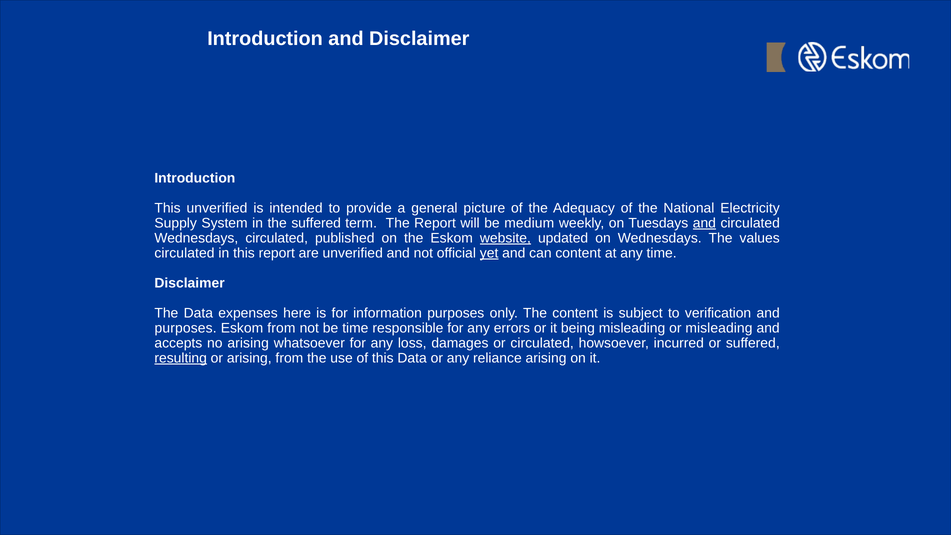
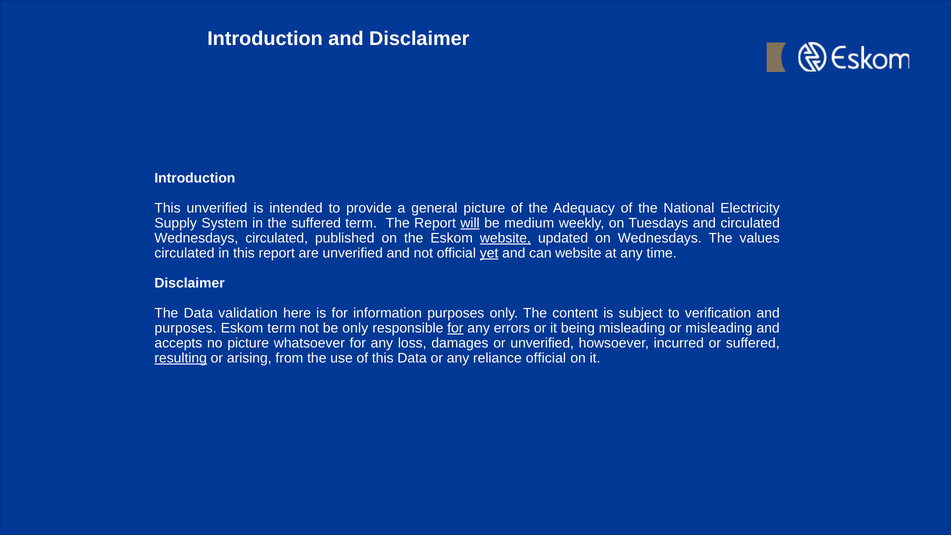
will underline: none -> present
and at (704, 223) underline: present -> none
can content: content -> website
expenses: expenses -> validation
Eskom from: from -> term
be time: time -> only
for at (455, 328) underline: none -> present
no arising: arising -> picture
or circulated: circulated -> unverified
reliance arising: arising -> official
